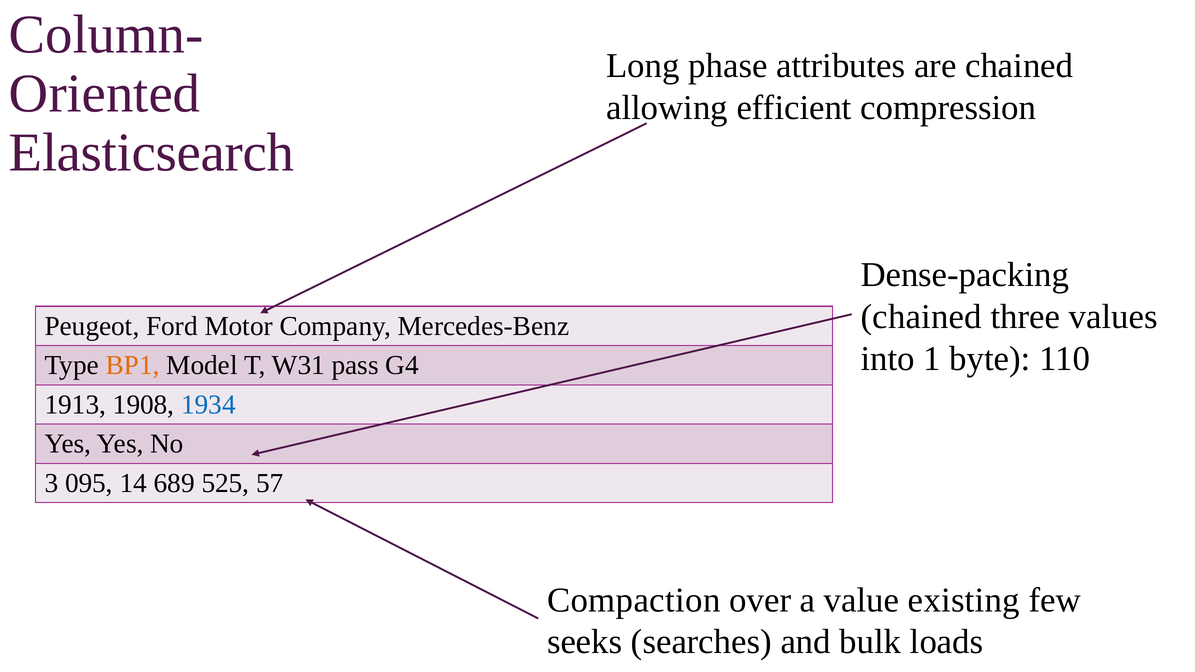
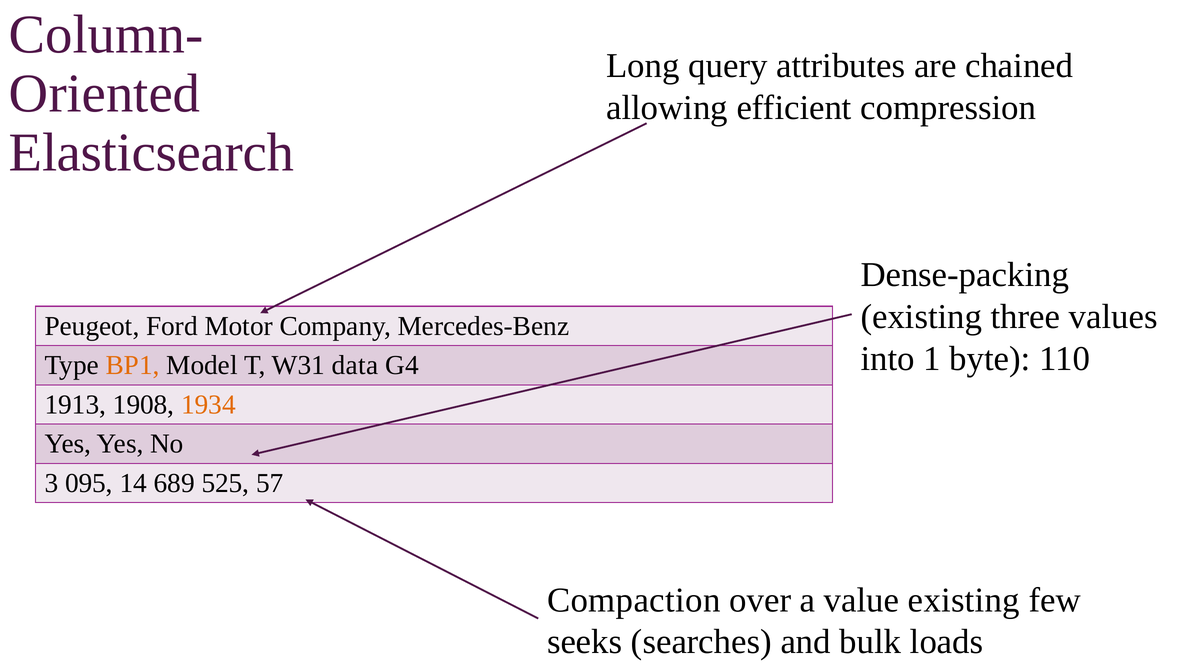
phase: phase -> query
chained at (921, 317): chained -> existing
pass: pass -> data
1934 colour: blue -> orange
